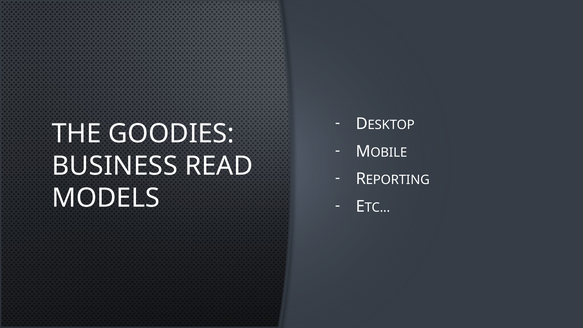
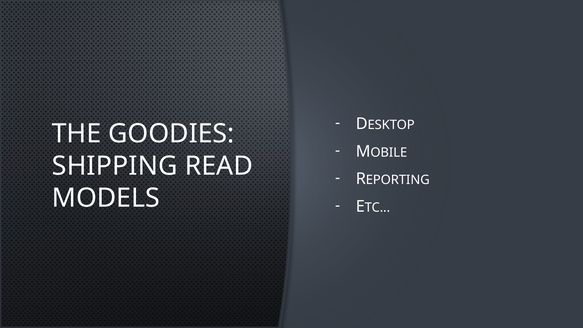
BUSINESS: BUSINESS -> SHIPPING
